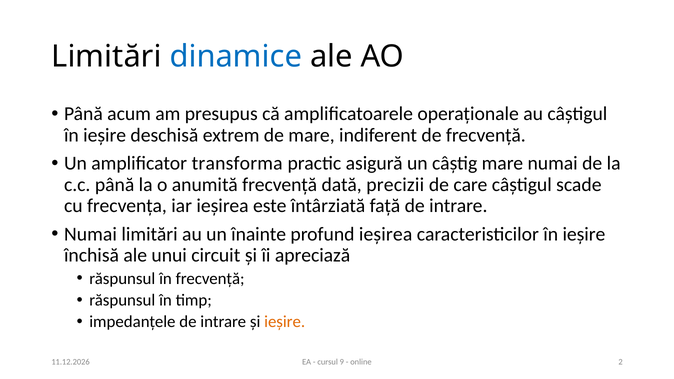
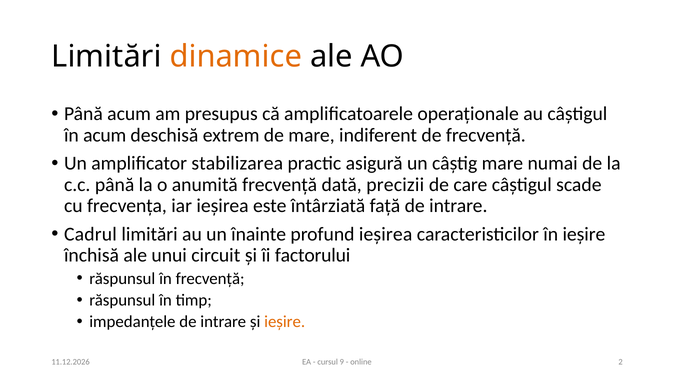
dinamice colour: blue -> orange
ieșire at (105, 135): ieșire -> acum
transforma: transforma -> stabilizarea
Numai at (90, 234): Numai -> Cadrul
apreciază: apreciază -> factorului
